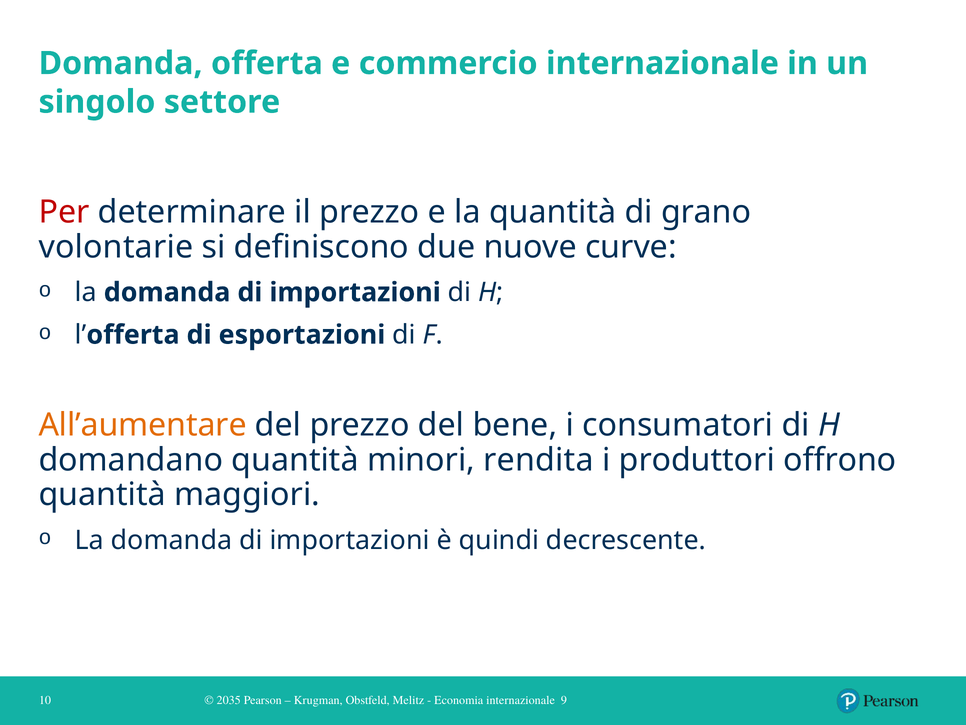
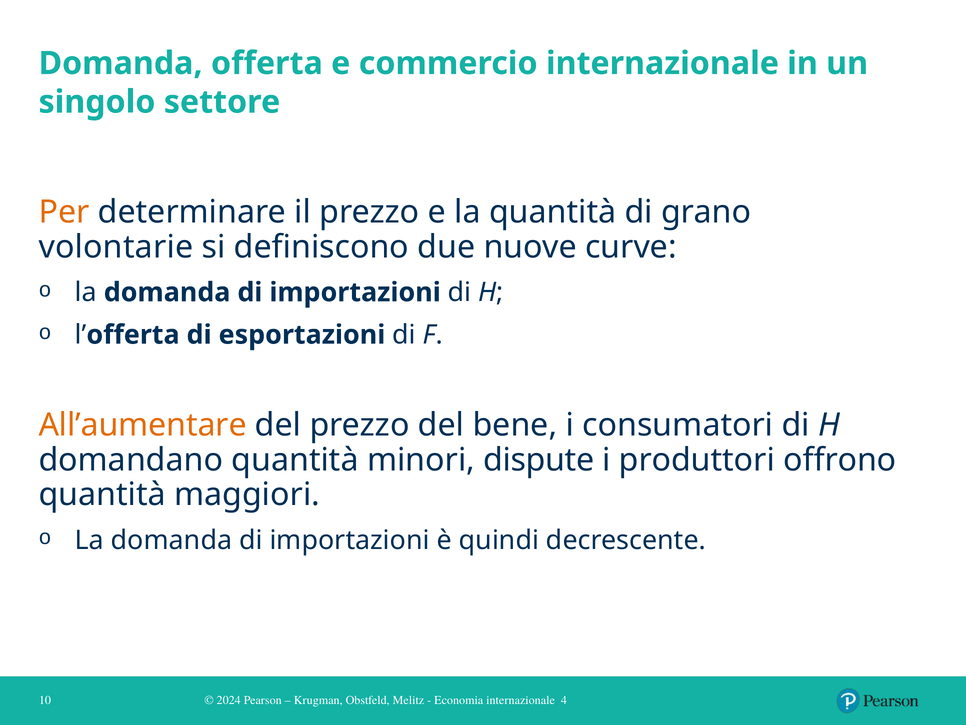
Per colour: red -> orange
rendita: rendita -> dispute
2035: 2035 -> 2024
9: 9 -> 4
